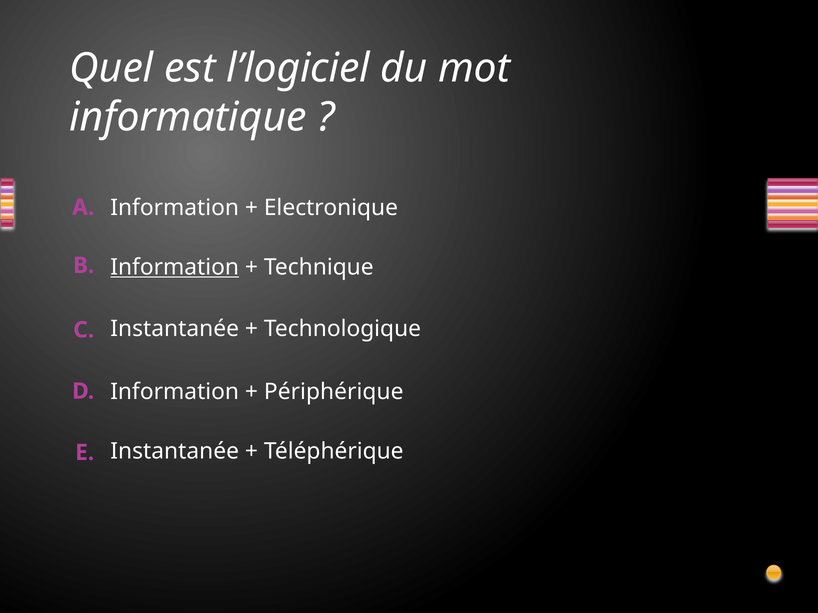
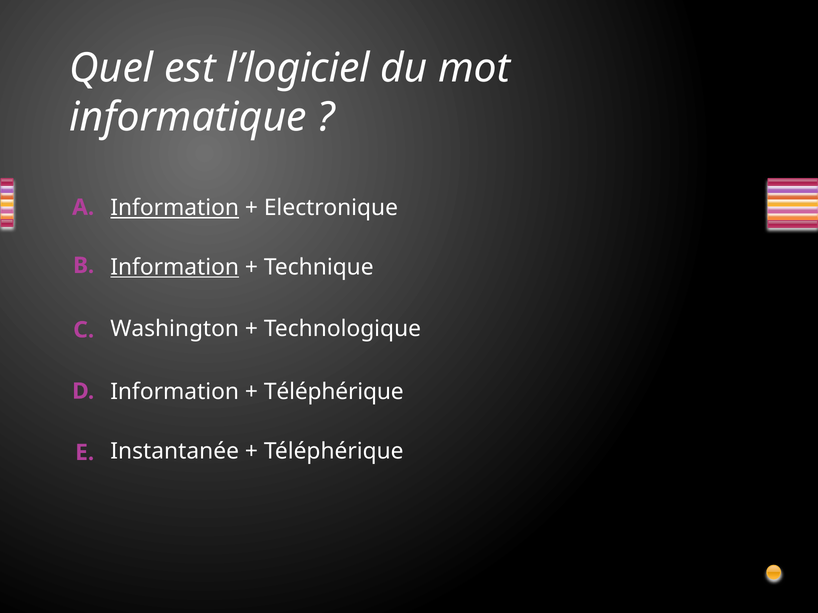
Information at (175, 208) underline: none -> present
Instantanée at (175, 329): Instantanée -> Washington
Périphérique at (334, 392): Périphérique -> Téléphérique
